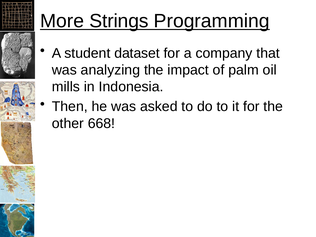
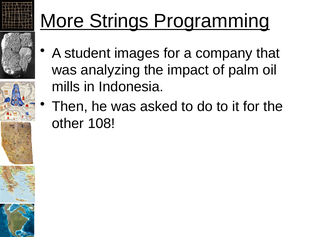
dataset: dataset -> images
668: 668 -> 108
